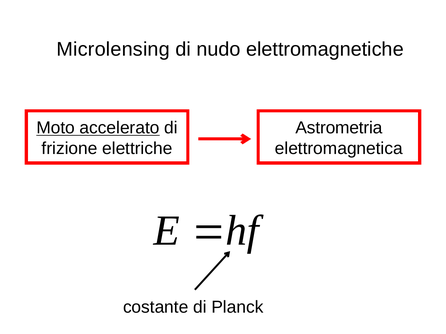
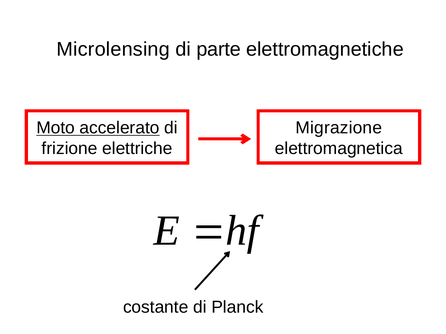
nudo: nudo -> parte
Astrometria: Astrometria -> Migrazione
